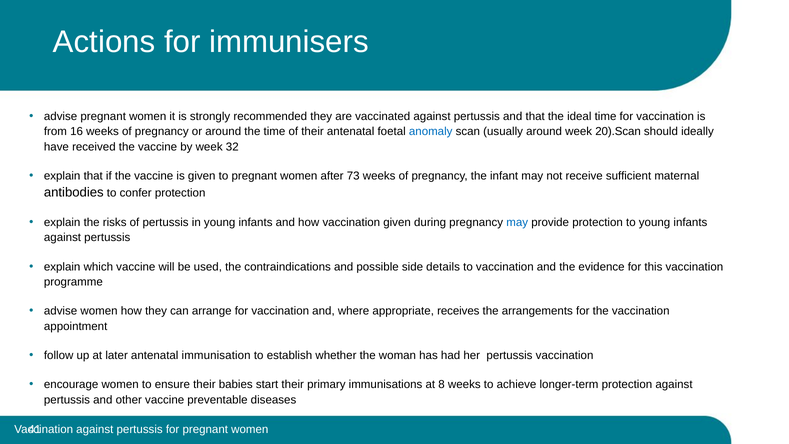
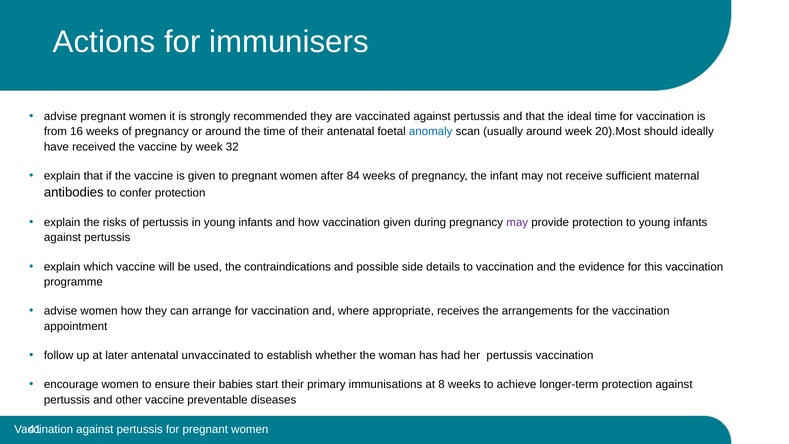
20).Scan: 20).Scan -> 20).Most
73: 73 -> 84
may at (517, 222) colour: blue -> purple
immunisation: immunisation -> unvaccinated
